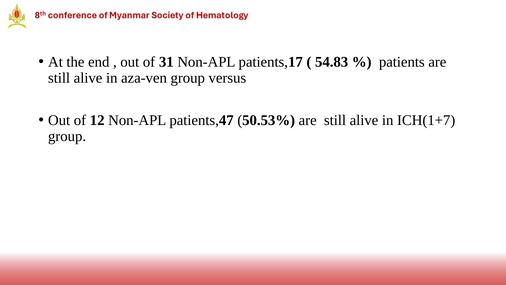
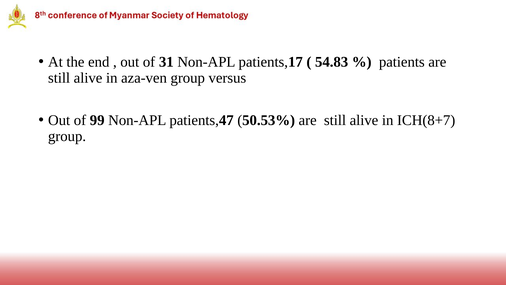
12: 12 -> 99
ICH(1+7: ICH(1+7 -> ICH(8+7
